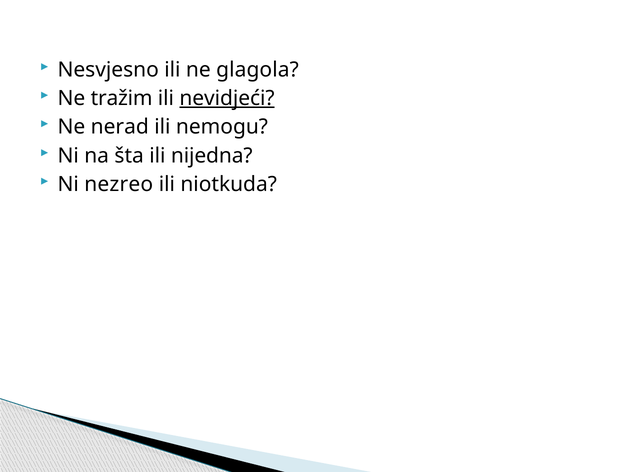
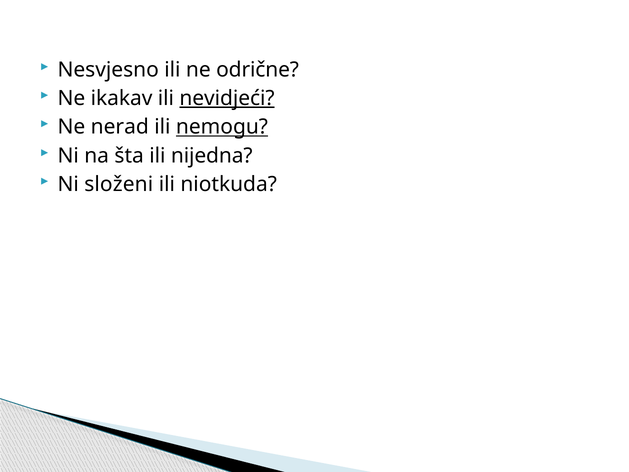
glagola: glagola -> odrične
tražim: tražim -> ikakav
nemogu underline: none -> present
nezreo: nezreo -> složeni
